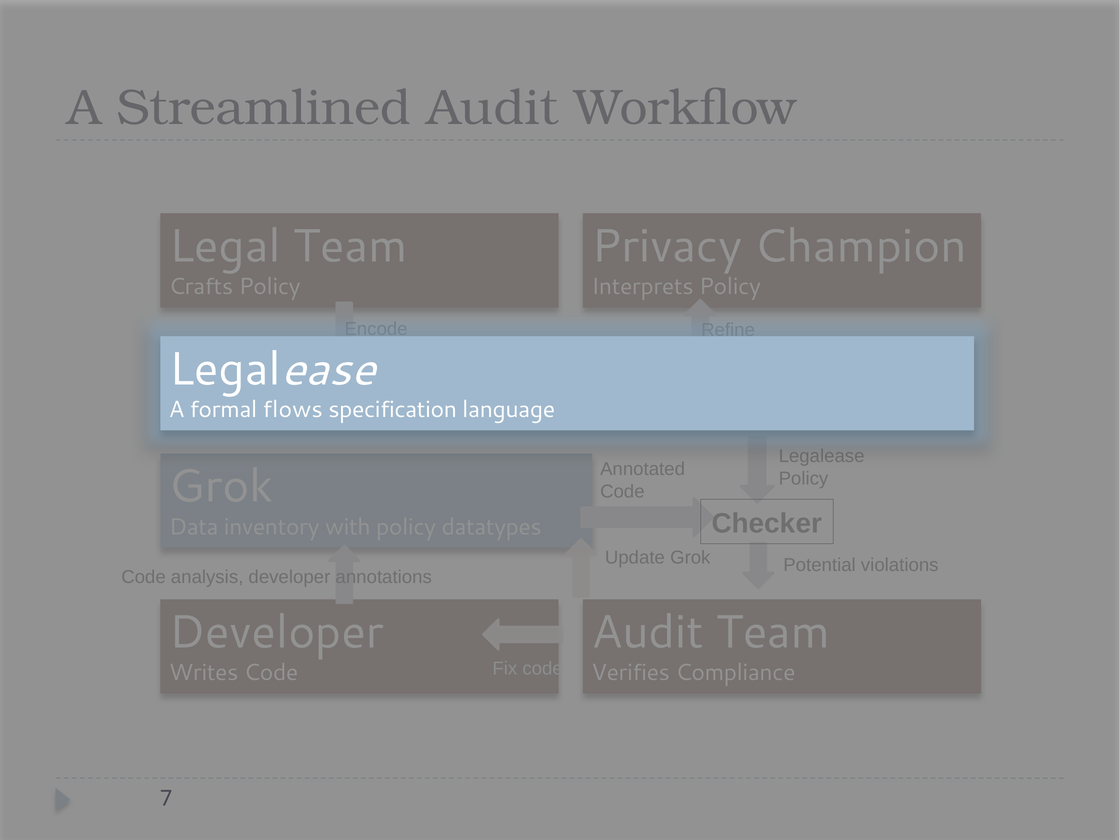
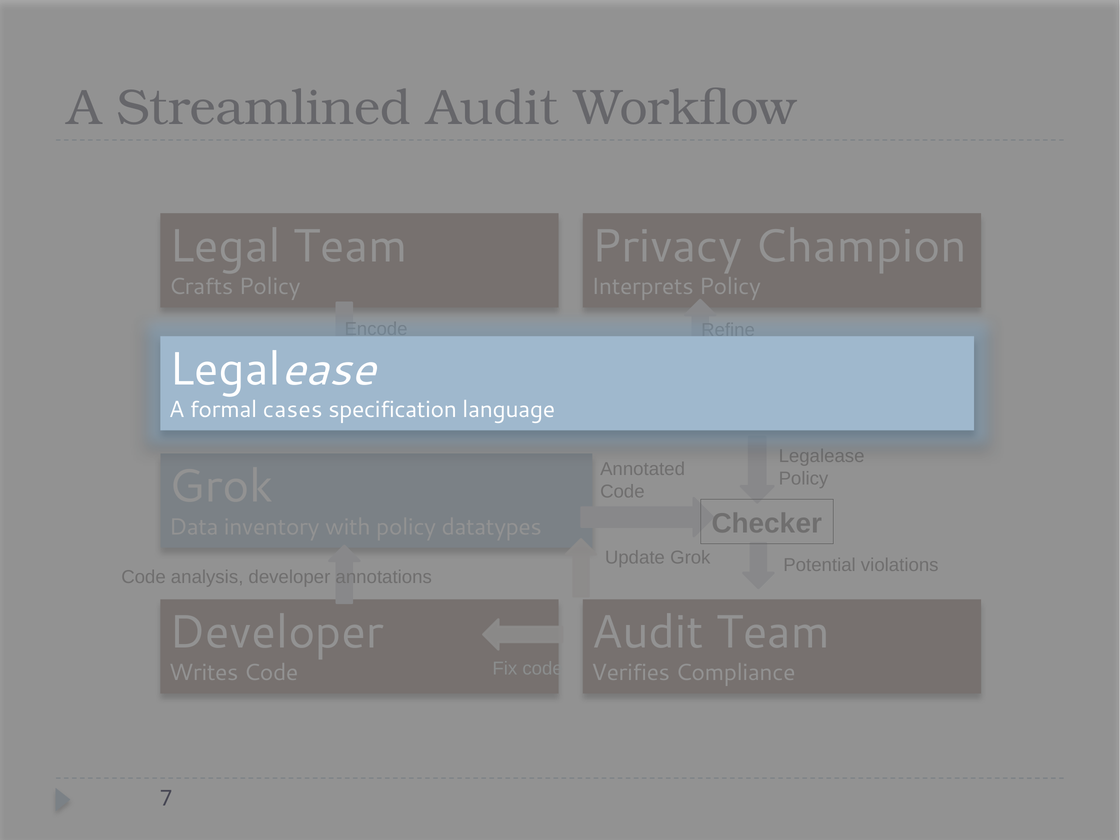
flows: flows -> cases
